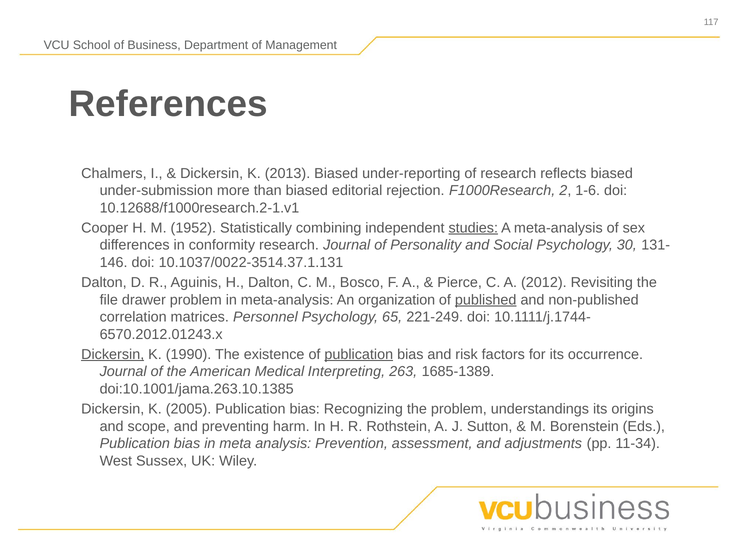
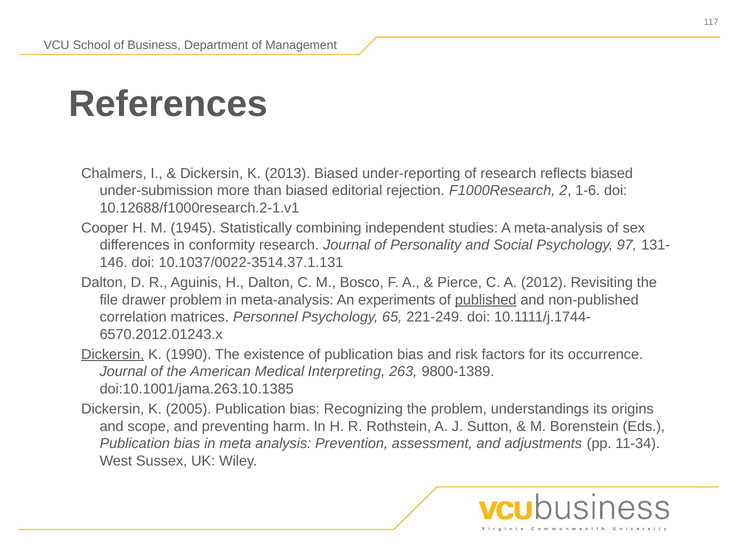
1952: 1952 -> 1945
studies underline: present -> none
30: 30 -> 97
organization: organization -> experiments
publication at (359, 354) underline: present -> none
1685-1389: 1685-1389 -> 9800-1389
